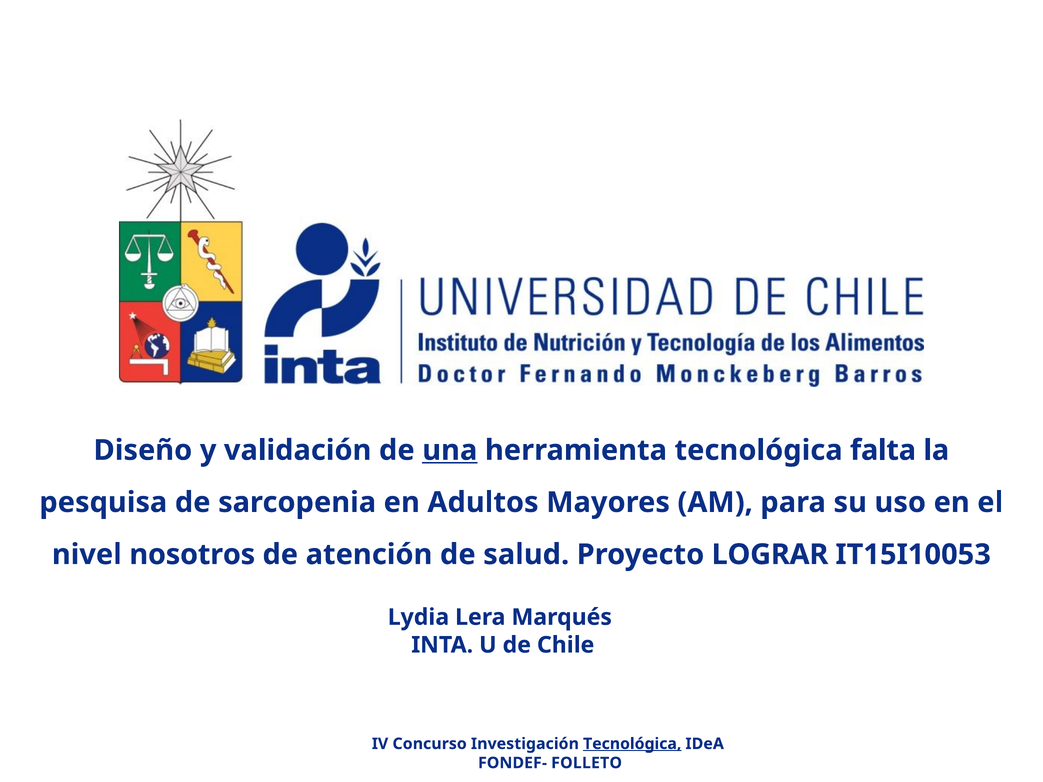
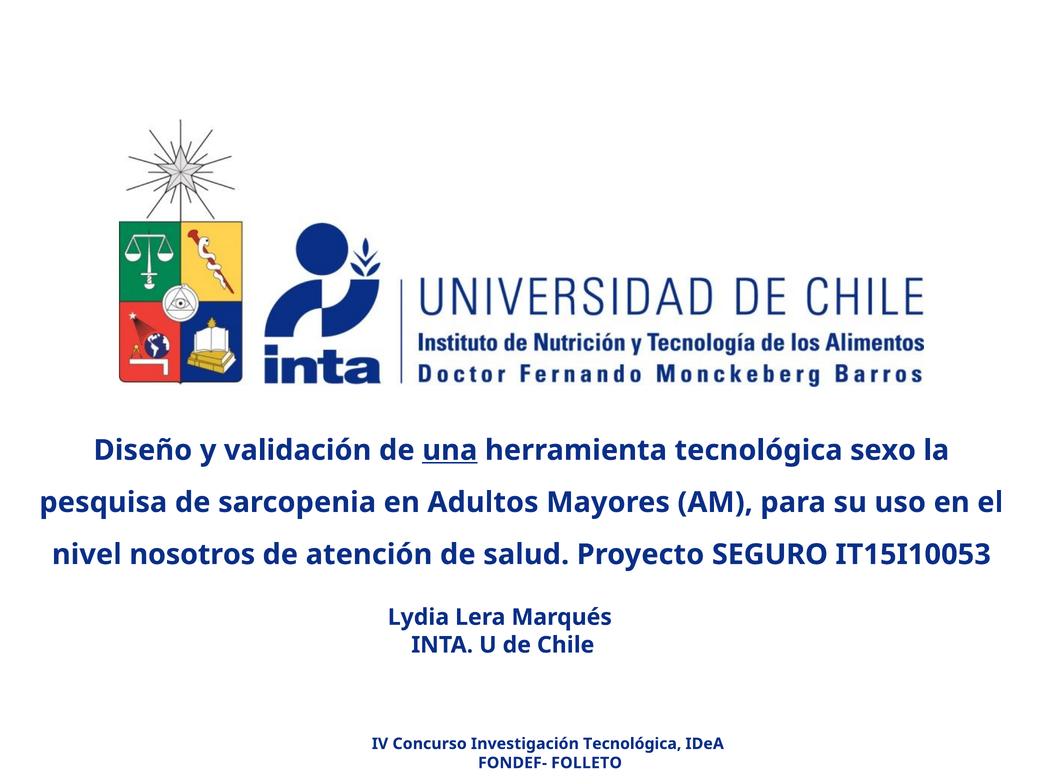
falta: falta -> sexo
LOGRAR: LOGRAR -> SEGURO
Tecnológica at (632, 744) underline: present -> none
